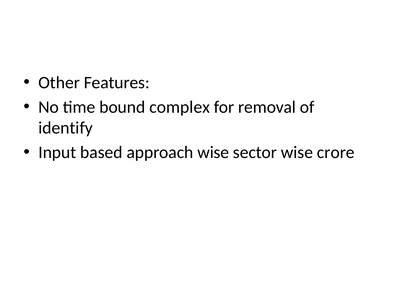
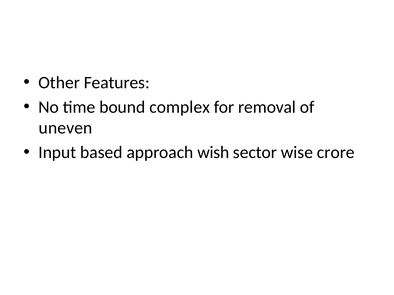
identify: identify -> uneven
approach wise: wise -> wish
